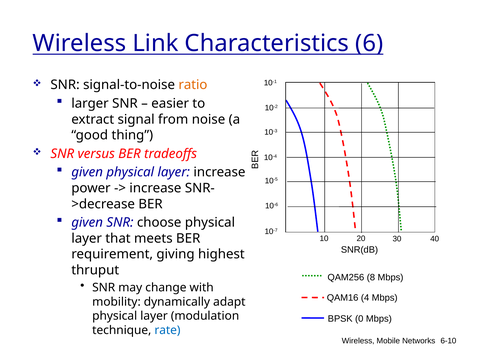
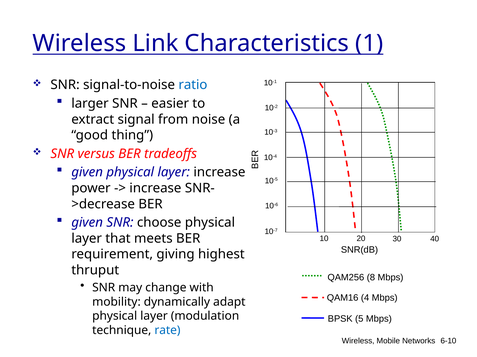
6: 6 -> 1
ratio colour: orange -> blue
0: 0 -> 5
